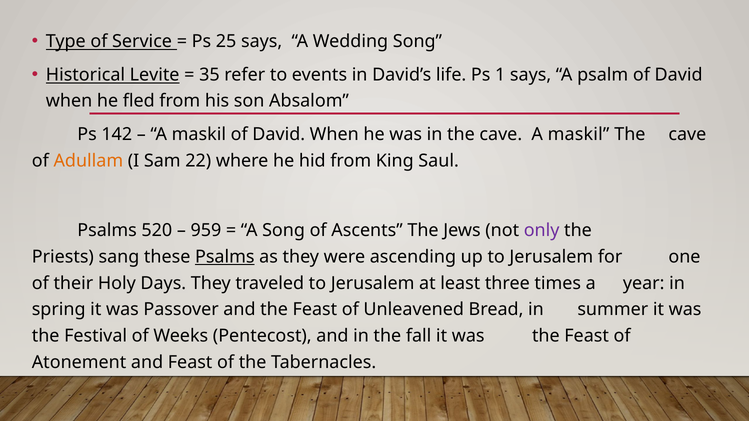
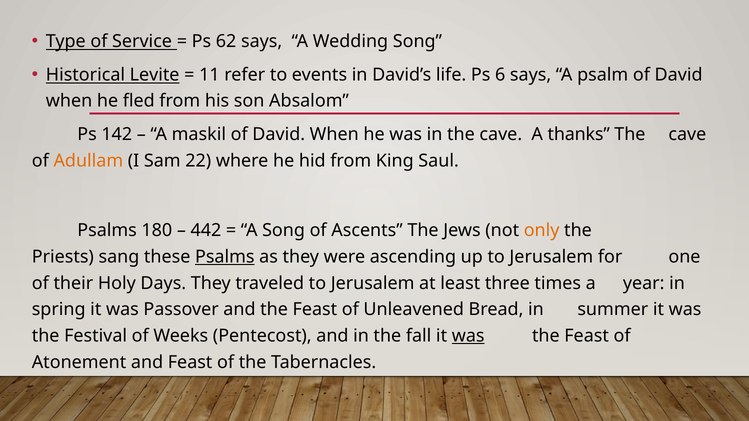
25: 25 -> 62
35: 35 -> 11
1: 1 -> 6
cave A maskil: maskil -> thanks
520: 520 -> 180
959: 959 -> 442
only colour: purple -> orange
was at (468, 336) underline: none -> present
